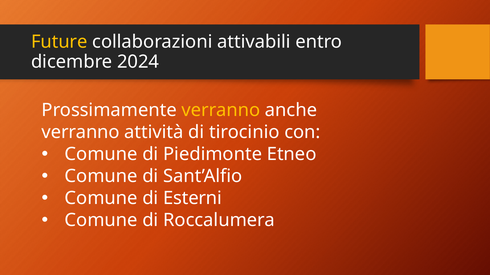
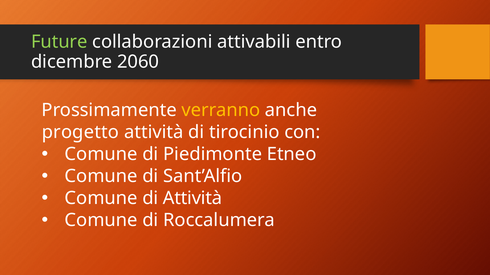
Future colour: yellow -> light green
2024: 2024 -> 2060
verranno at (81, 133): verranno -> progetto
di Esterni: Esterni -> Attività
